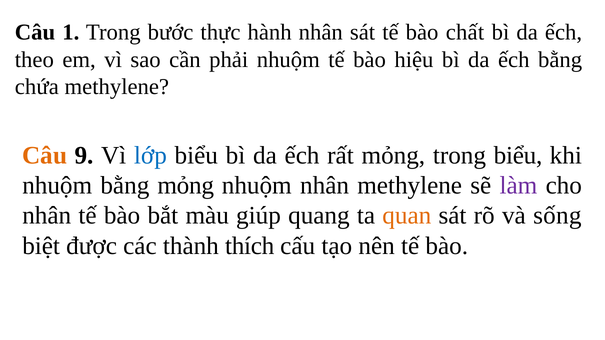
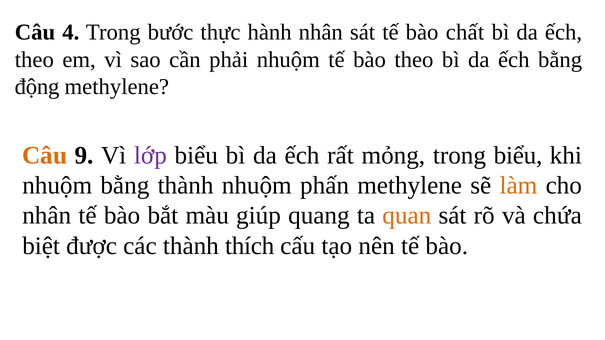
1: 1 -> 4
bào hiệu: hiệu -> theo
chứa: chứa -> động
lớp colour: blue -> purple
bằng mỏng: mỏng -> thành
nhuộm nhân: nhân -> phấn
làm colour: purple -> orange
sống: sống -> chứa
